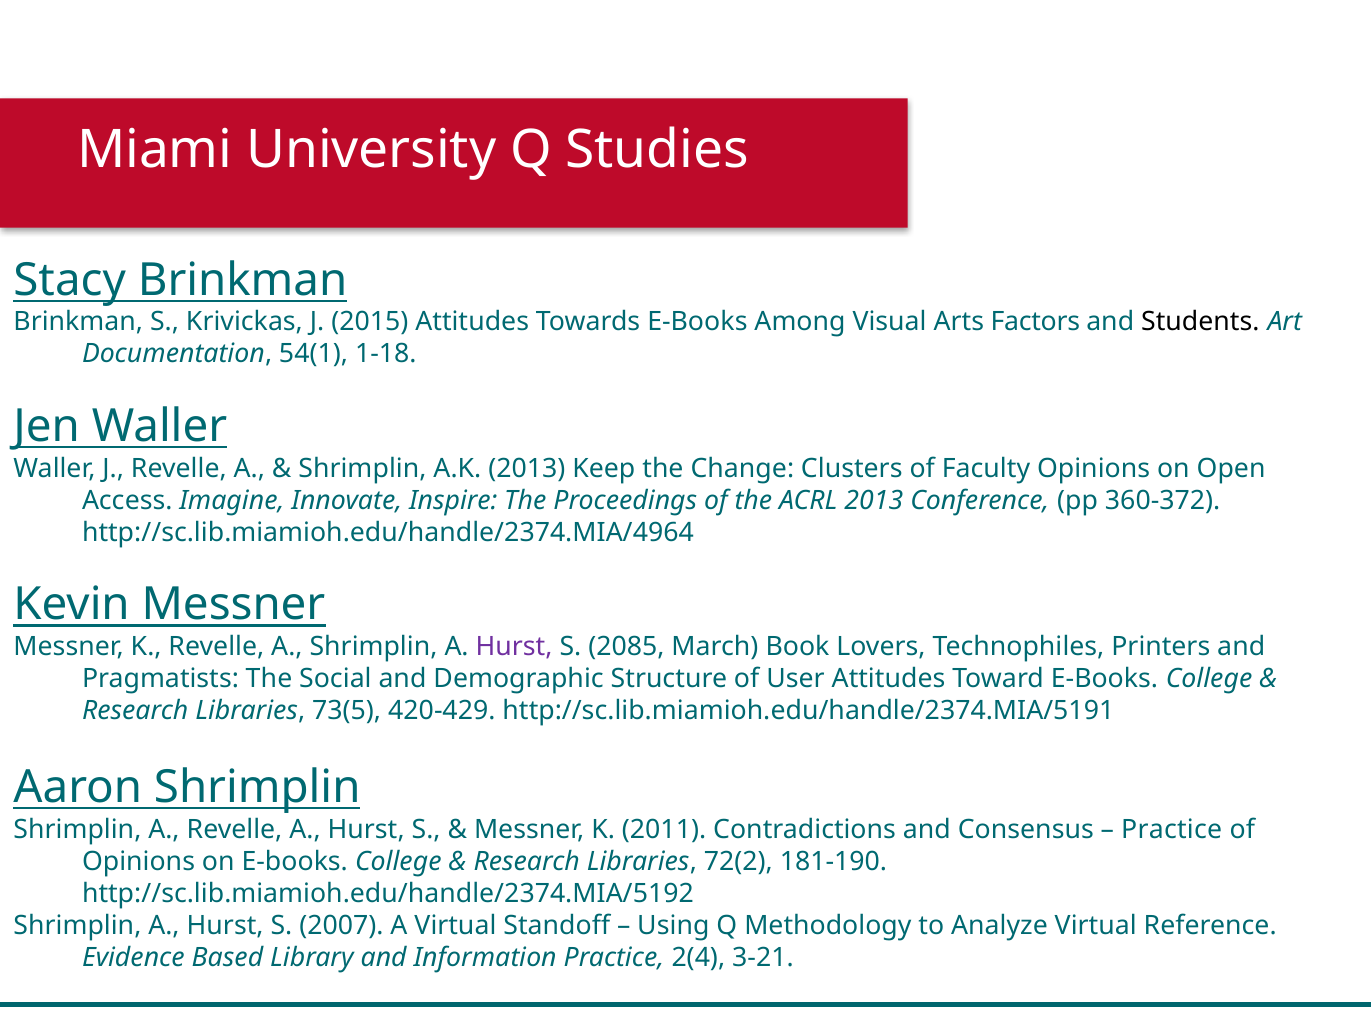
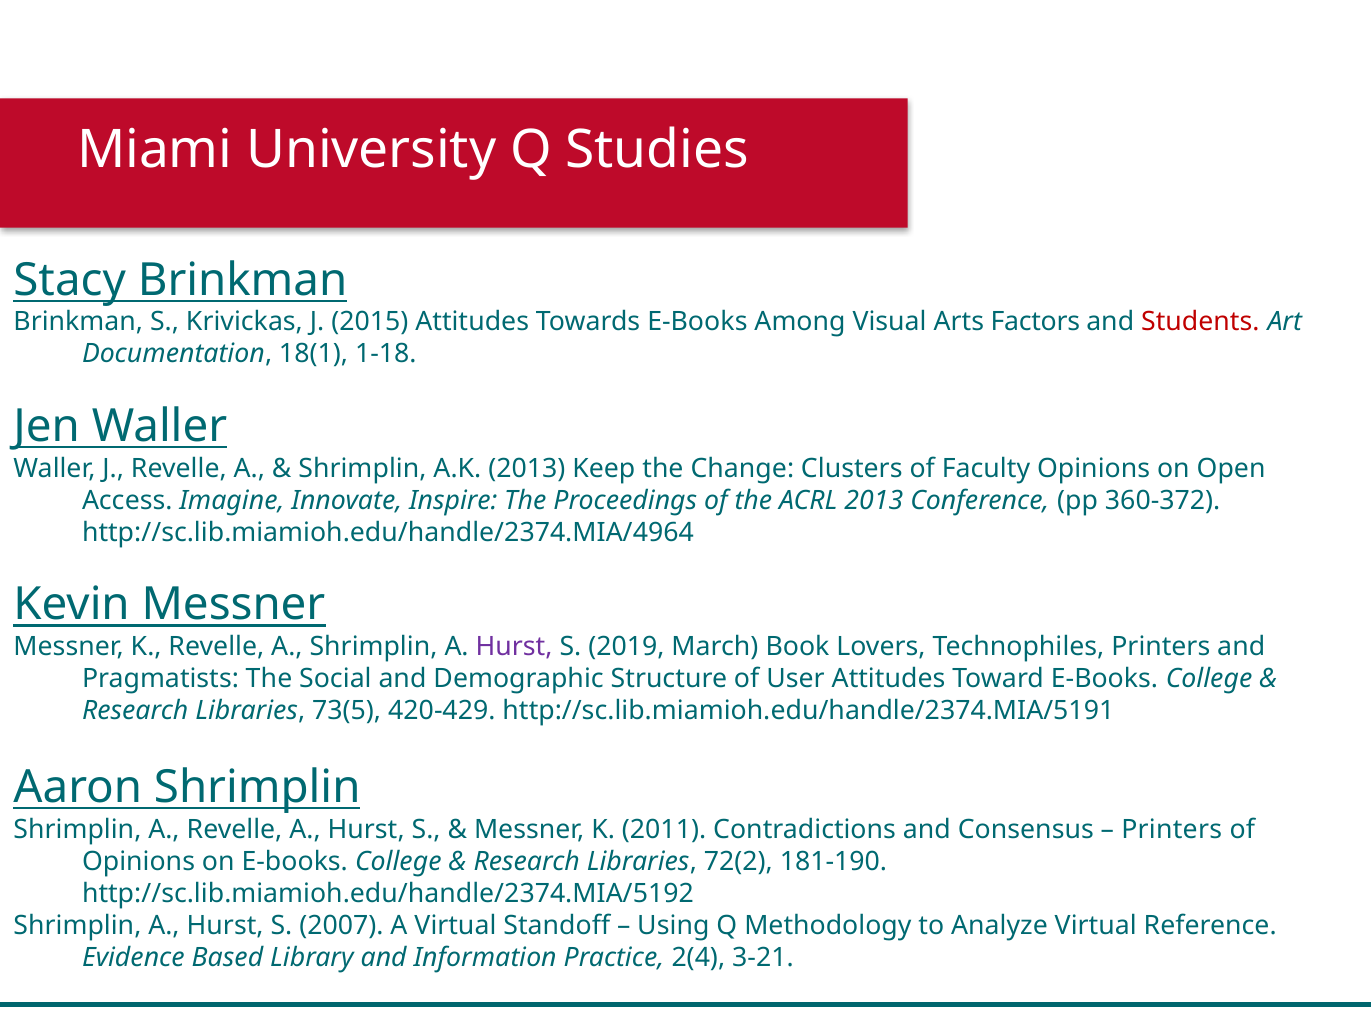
Students colour: black -> red
54(1: 54(1 -> 18(1
2085: 2085 -> 2019
Practice at (1172, 830): Practice -> Printers
